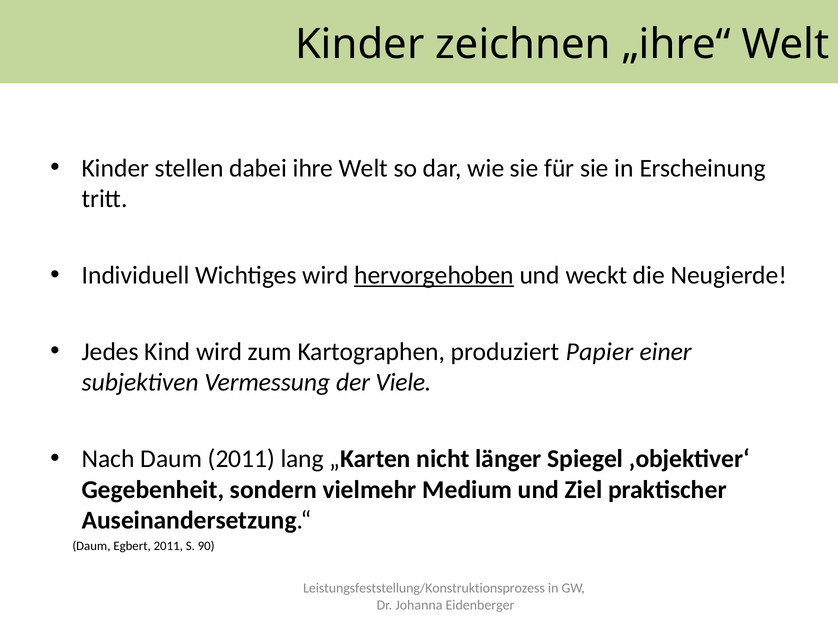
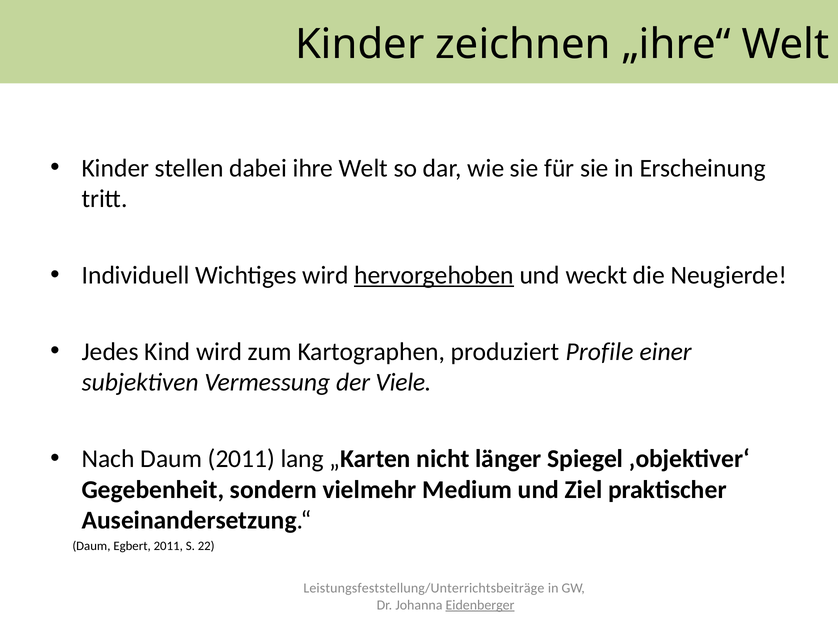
Papier: Papier -> Profile
90: 90 -> 22
Leistungsfeststellung/Konstruktionsprozess: Leistungsfeststellung/Konstruktionsprozess -> Leistungsfeststellung/Unterrichtsbeiträge
Eidenberger underline: none -> present
